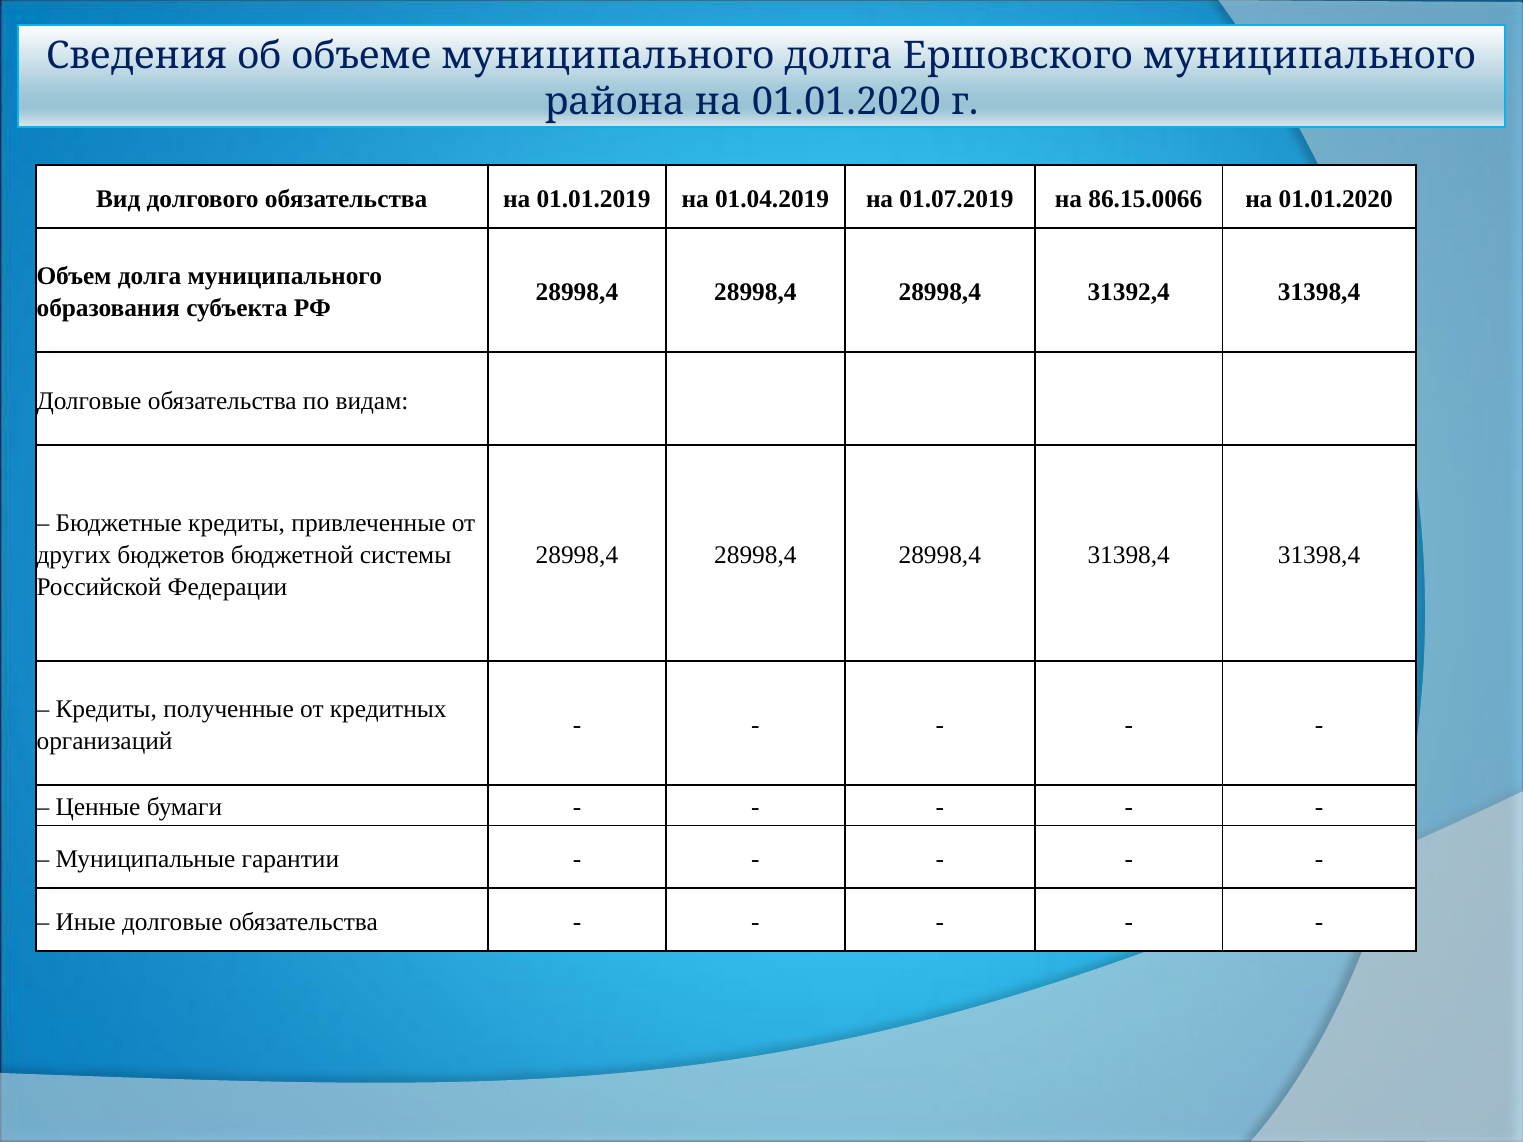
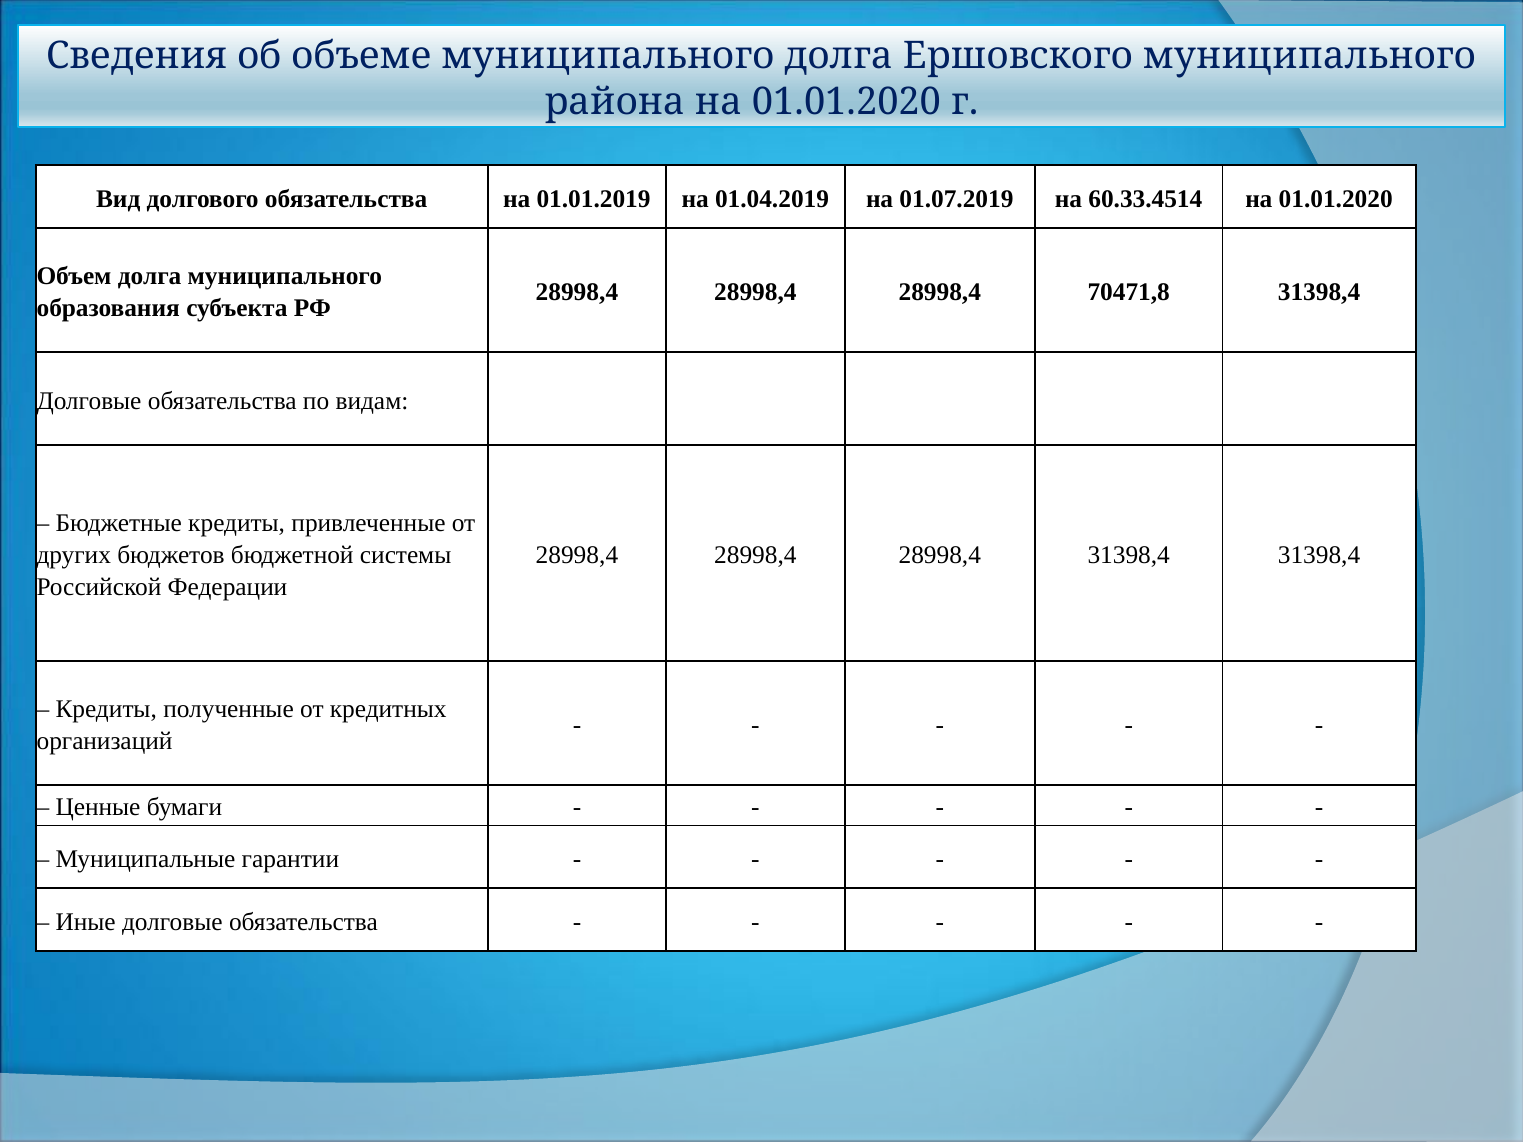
86.15.0066: 86.15.0066 -> 60.33.4514
31392,4: 31392,4 -> 70471,8
